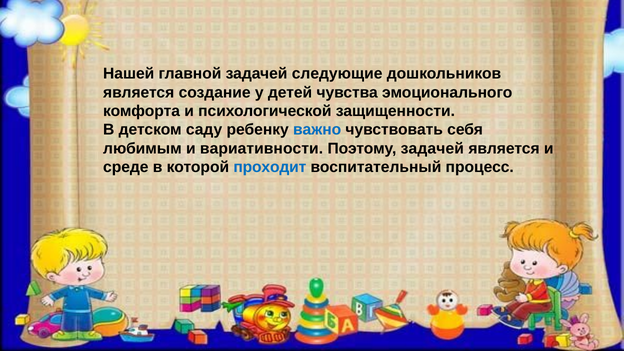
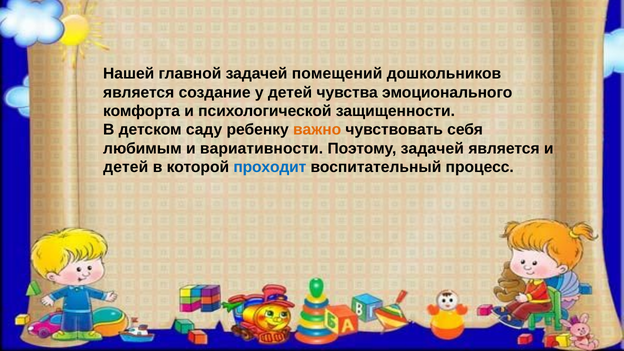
следующие: следующие -> помещений
важно colour: blue -> orange
среде at (126, 167): среде -> детей
